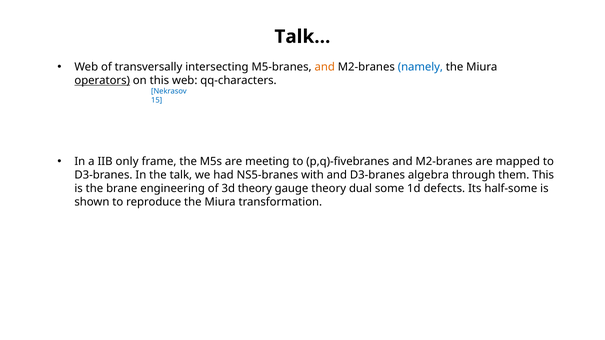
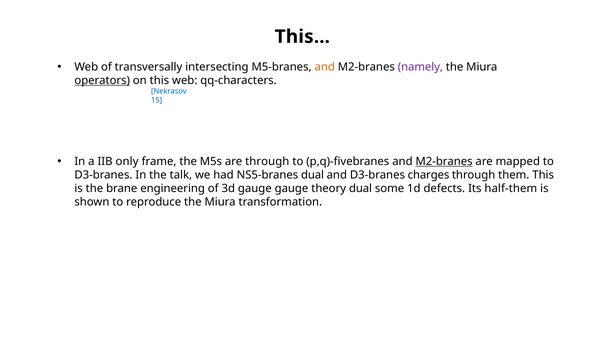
Talk…: Talk… -> This…
namely colour: blue -> purple
are meeting: meeting -> through
M2-branes at (444, 162) underline: none -> present
NS5-branes with: with -> dual
algebra: algebra -> charges
3d theory: theory -> gauge
half-some: half-some -> half-them
